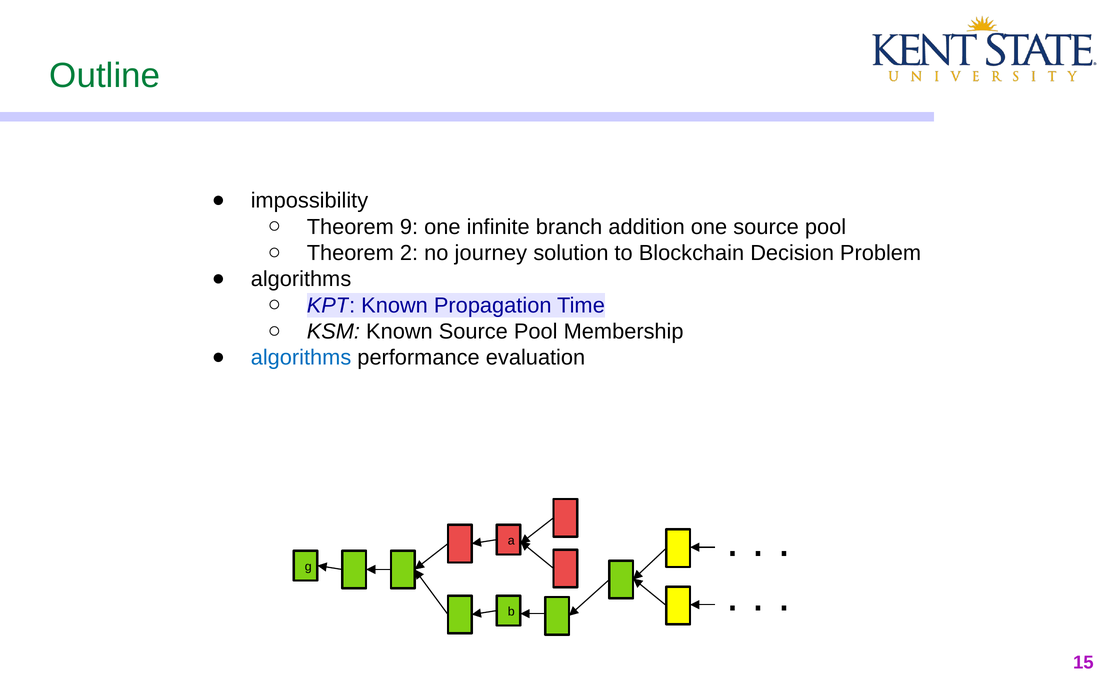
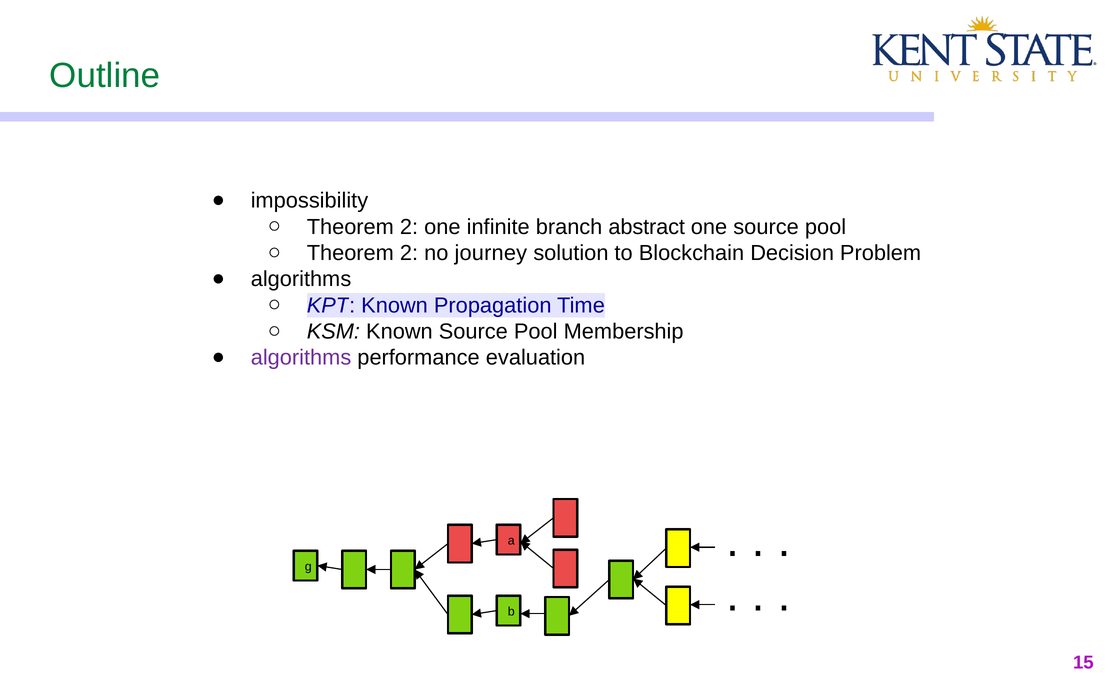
9 at (409, 227): 9 -> 2
addition: addition -> abstract
algorithms at (301, 358) colour: blue -> purple
